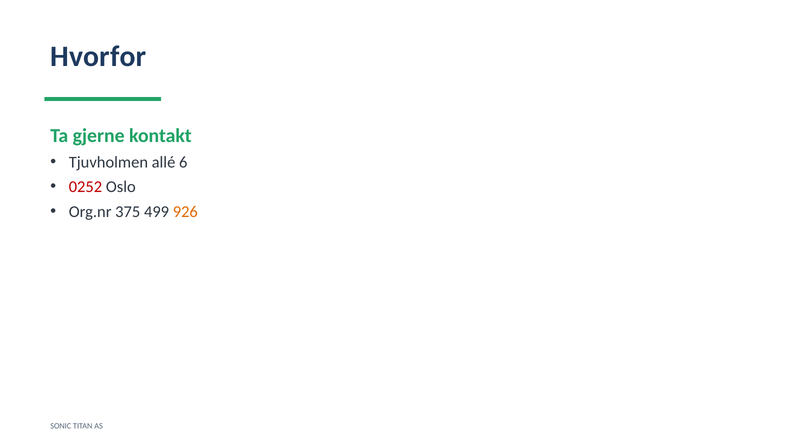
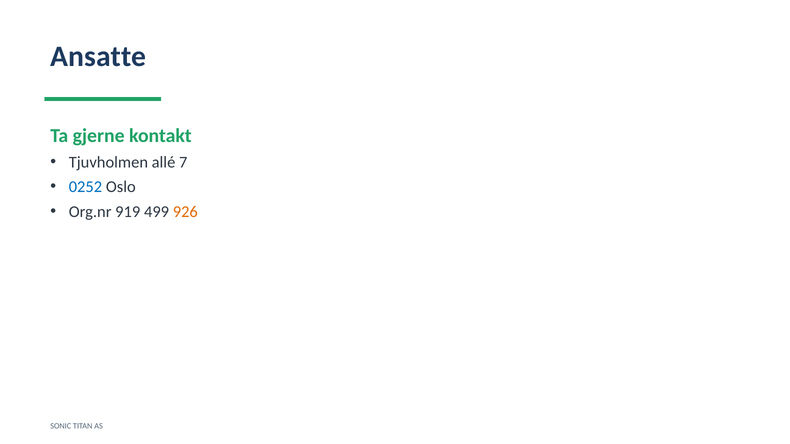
Hvorfor: Hvorfor -> Ansatte
6: 6 -> 7
0252 colour: red -> blue
375: 375 -> 919
